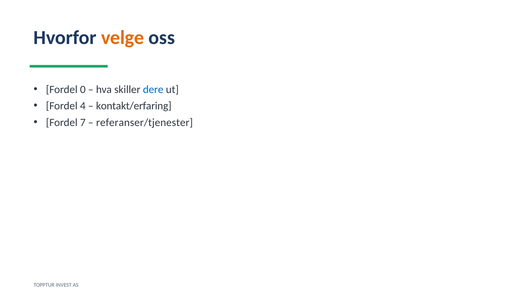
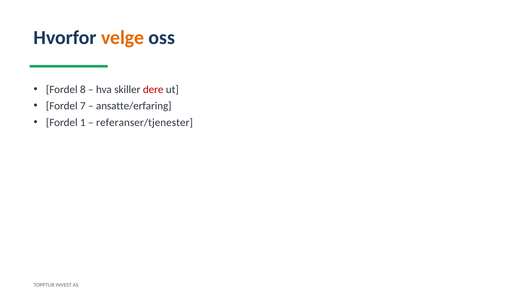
0: 0 -> 8
dere colour: blue -> red
4: 4 -> 7
kontakt/erfaring: kontakt/erfaring -> ansatte/erfaring
7: 7 -> 1
